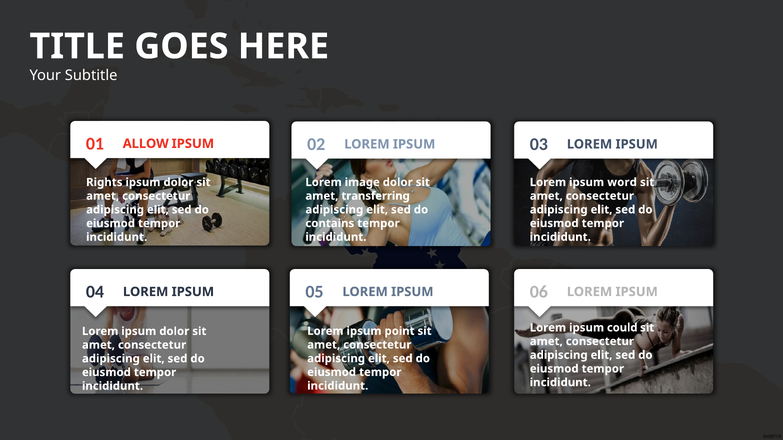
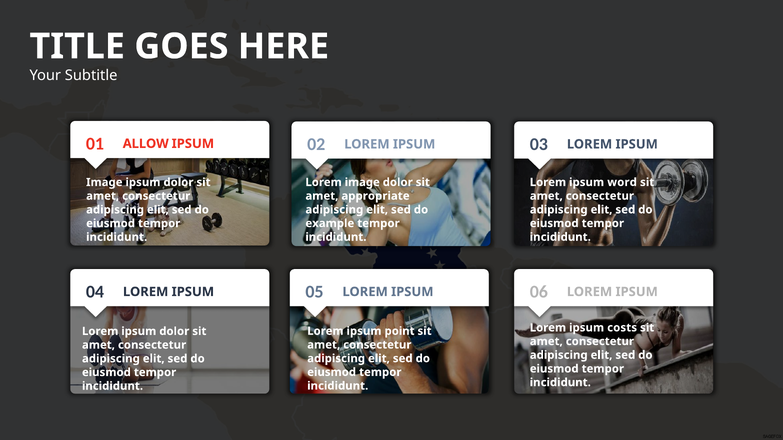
Rights at (104, 182): Rights -> Image
transferring: transferring -> appropriate
contains: contains -> example
could: could -> costs
